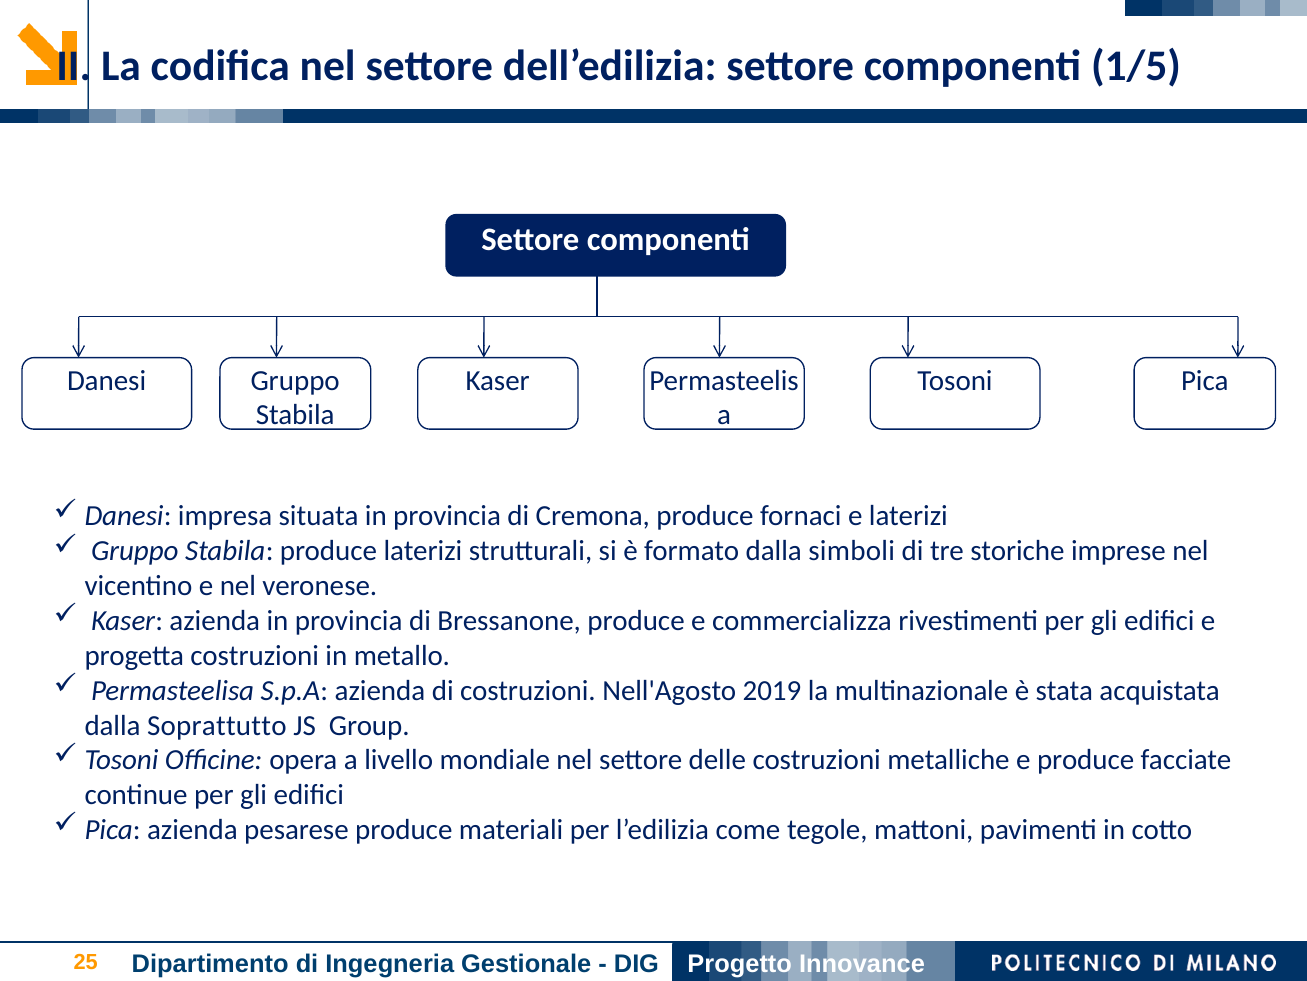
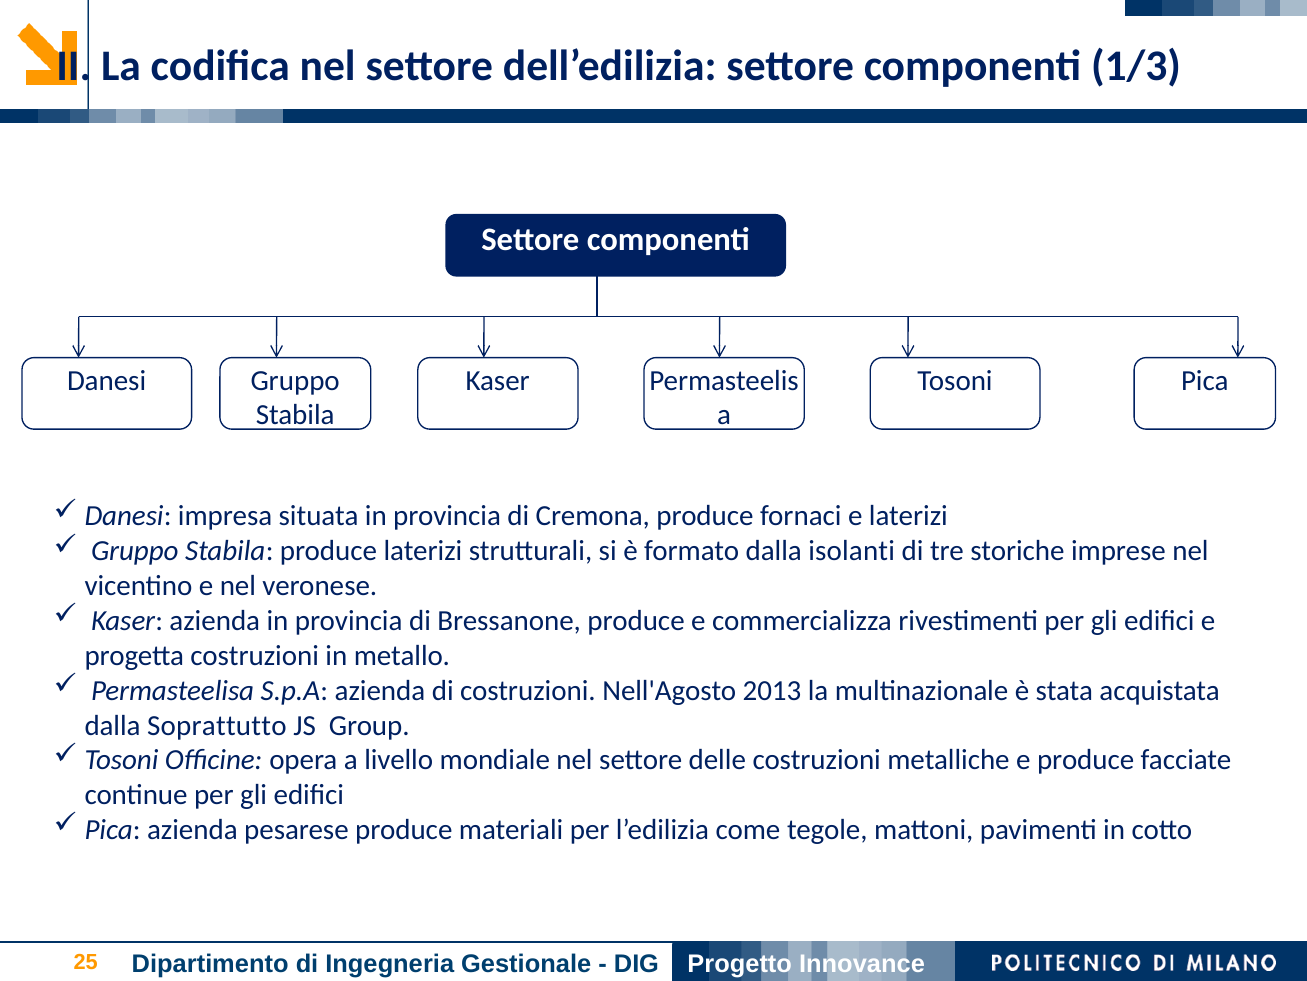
1/5: 1/5 -> 1/3
simboli: simboli -> isolanti
2019: 2019 -> 2013
